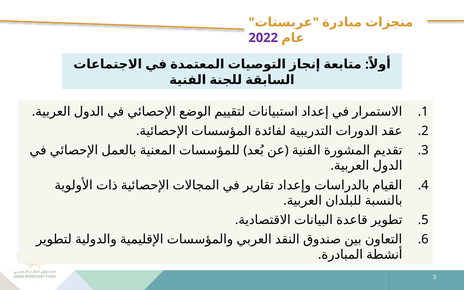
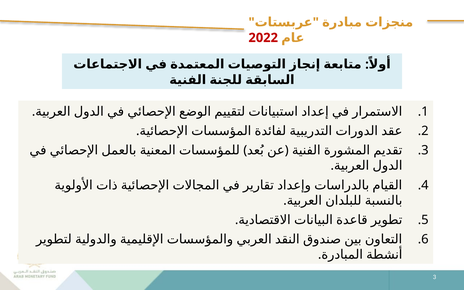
2022 colour: purple -> red
